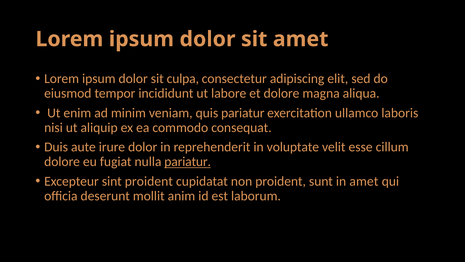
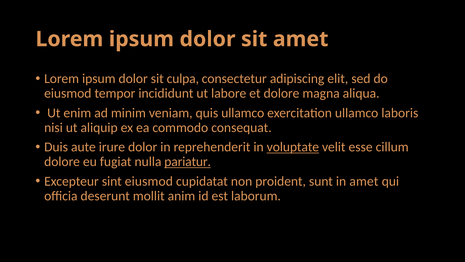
quis pariatur: pariatur -> ullamco
voluptate underline: none -> present
sint proident: proident -> eiusmod
